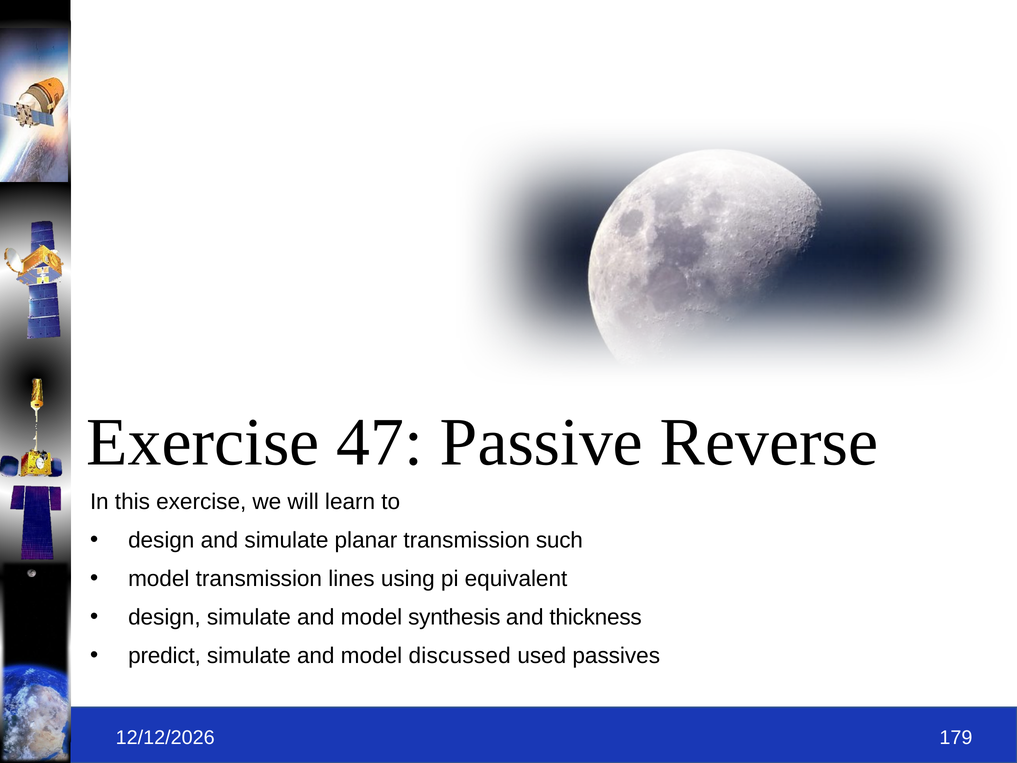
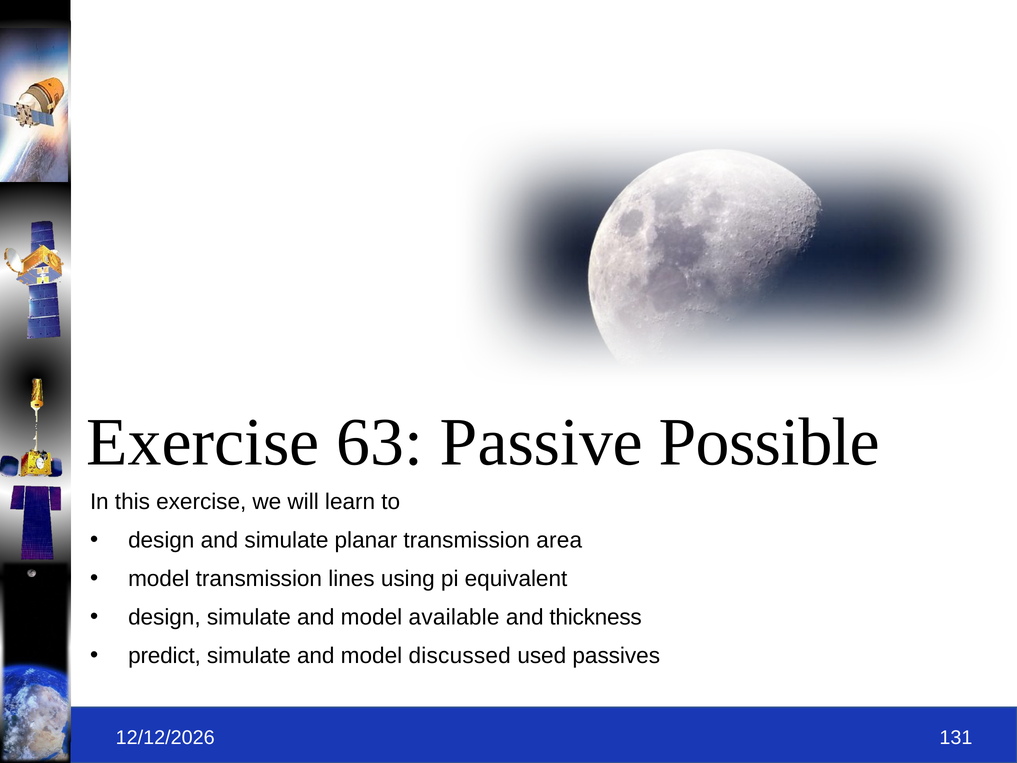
47: 47 -> 63
Reverse: Reverse -> Possible
such: such -> area
synthesis: synthesis -> available
179: 179 -> 131
